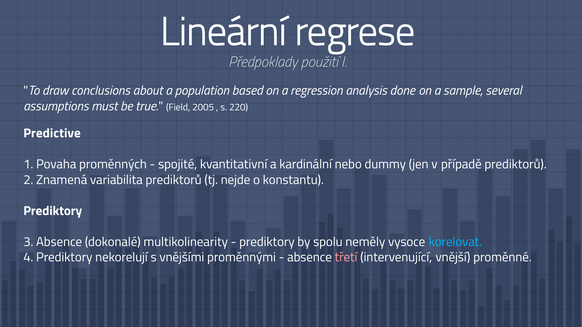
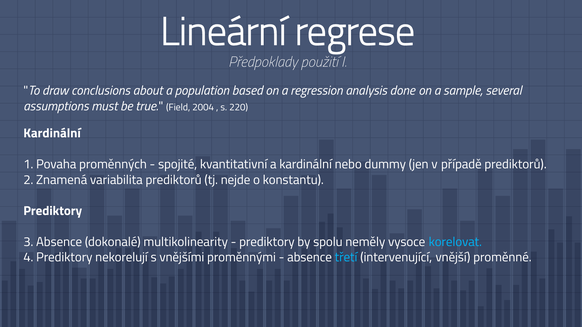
2005: 2005 -> 2004
Predictive at (52, 133): Predictive -> Kardinální
třetí colour: pink -> light blue
